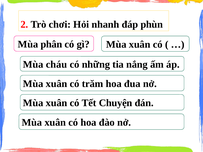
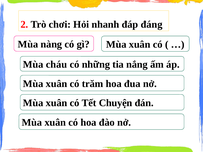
phùn: phùn -> đáng
phân: phân -> nàng
